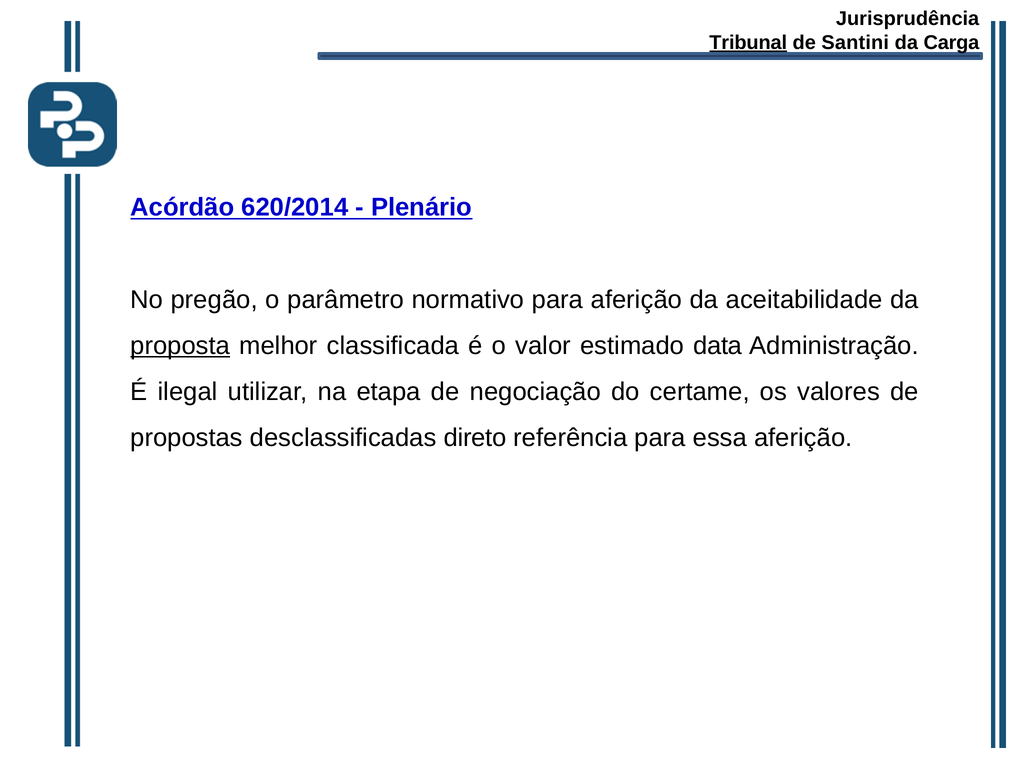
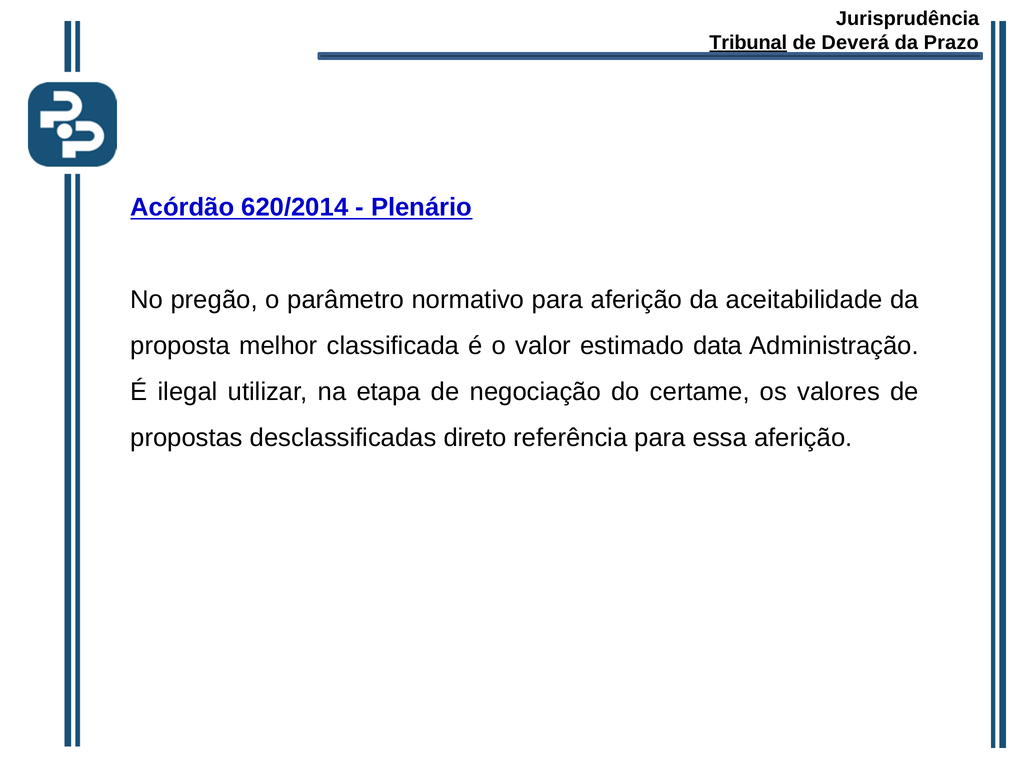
Santini: Santini -> Deverá
Carga: Carga -> Prazo
proposta underline: present -> none
